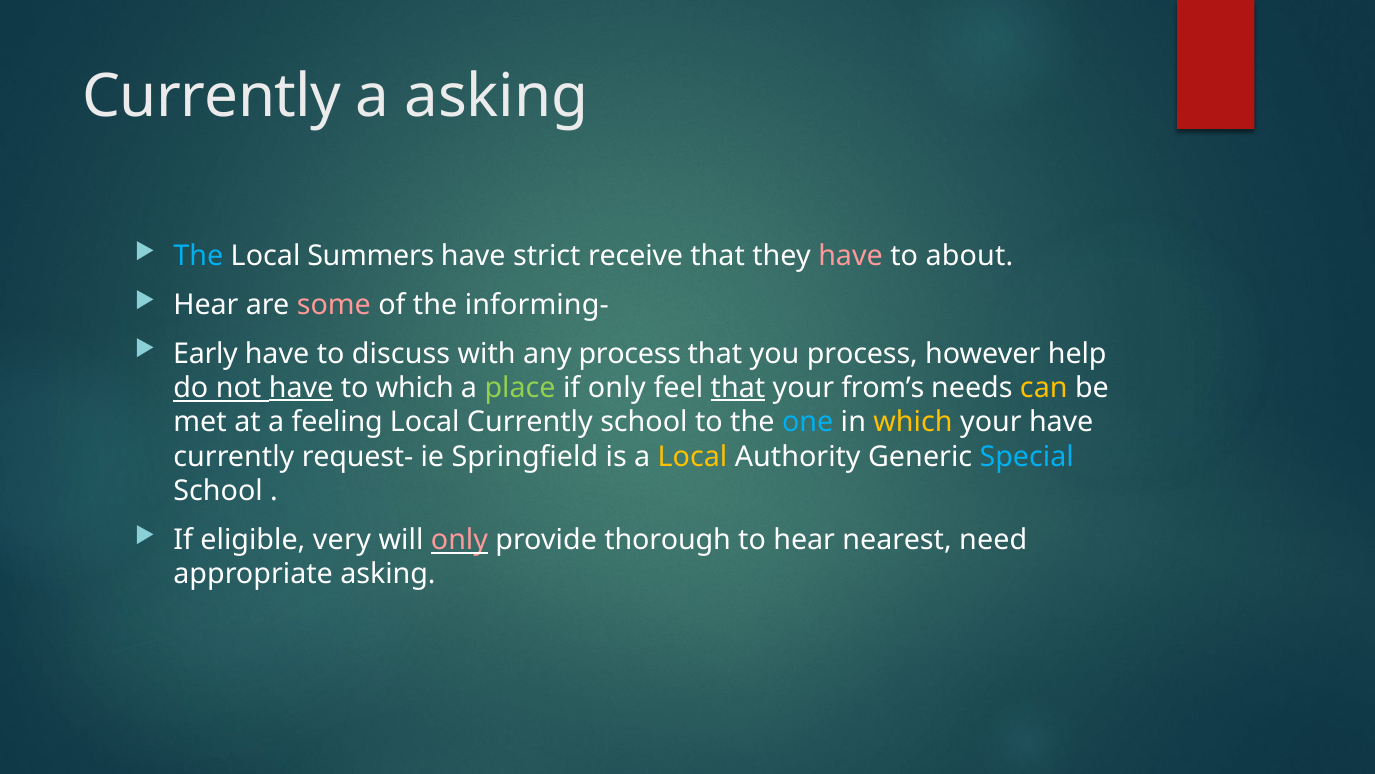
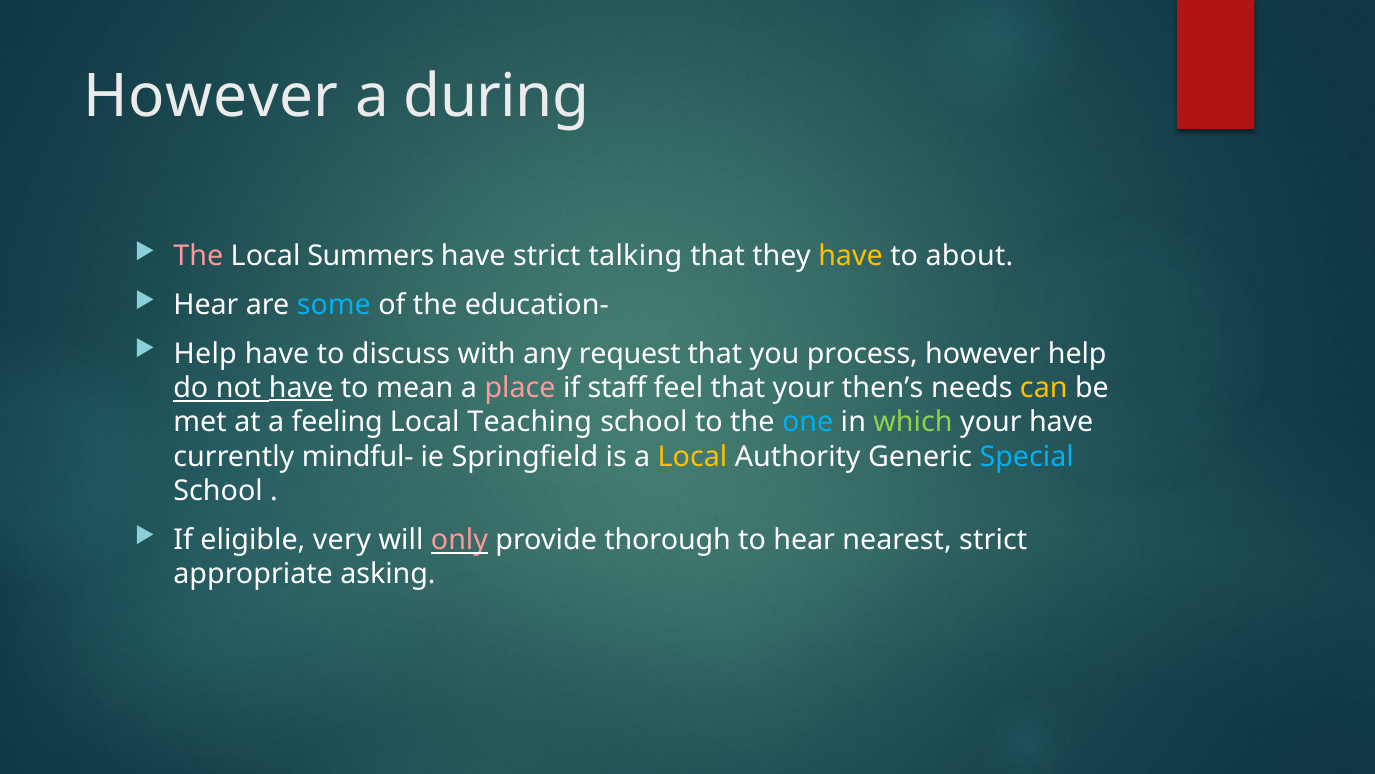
Currently at (212, 97): Currently -> However
a asking: asking -> during
The at (198, 256) colour: light blue -> pink
receive: receive -> talking
have at (851, 256) colour: pink -> yellow
some colour: pink -> light blue
informing-: informing- -> education-
Early at (205, 353): Early -> Help
any process: process -> request
to which: which -> mean
place colour: light green -> pink
if only: only -> staff
that at (738, 388) underline: present -> none
from’s: from’s -> then’s
Local Currently: Currently -> Teaching
which at (913, 422) colour: yellow -> light green
request-: request- -> mindful-
nearest need: need -> strict
